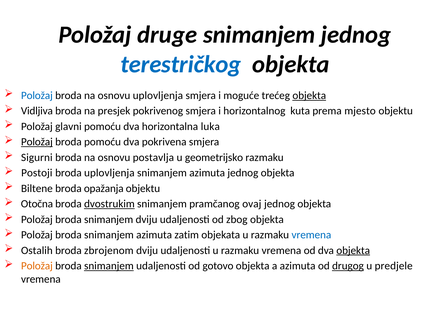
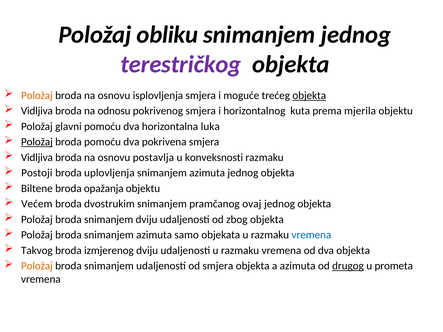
druge: druge -> obliku
terestričkog colour: blue -> purple
Položaj at (37, 96) colour: blue -> orange
osnovu uplovljenja: uplovljenja -> isplovljenja
presjek: presjek -> odnosu
mjesto: mjesto -> mjerila
Sigurni at (37, 158): Sigurni -> Vidljiva
geometrijsko: geometrijsko -> konveksnosti
Otočna: Otočna -> Većem
dvostrukim underline: present -> none
zatim: zatim -> samo
Ostalih: Ostalih -> Takvog
zbrojenom: zbrojenom -> izmjerenog
objekta at (353, 251) underline: present -> none
snimanjem at (109, 266) underline: present -> none
od gotovo: gotovo -> smjera
predjele: predjele -> prometa
